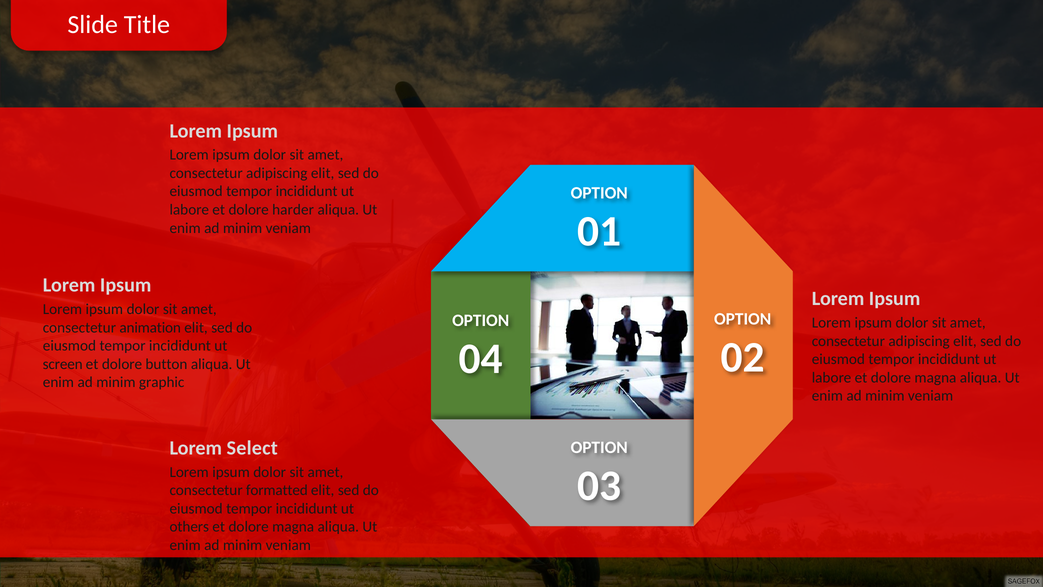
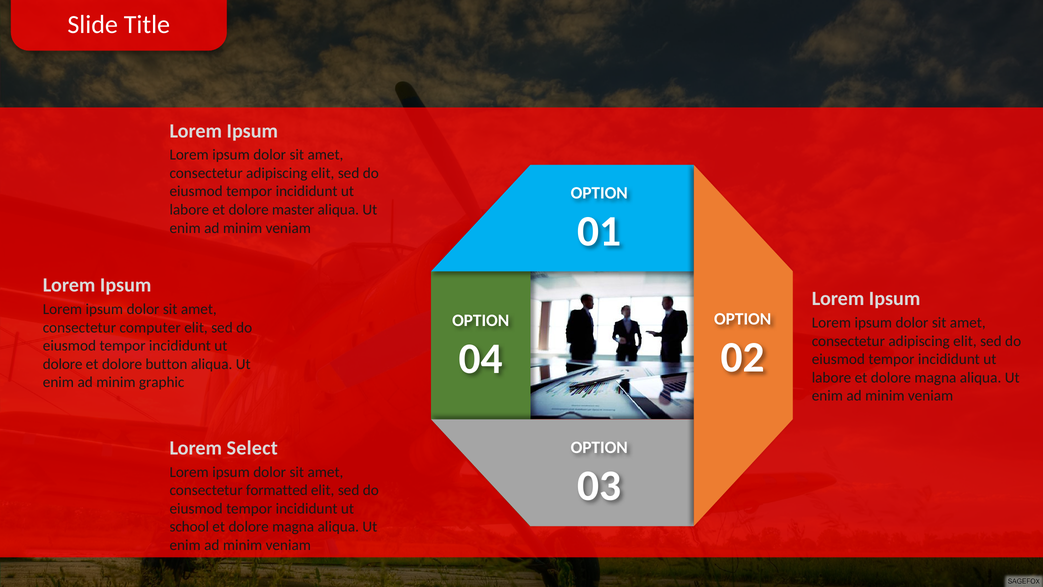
harder: harder -> master
animation: animation -> computer
screen at (63, 364): screen -> dolore
others: others -> school
